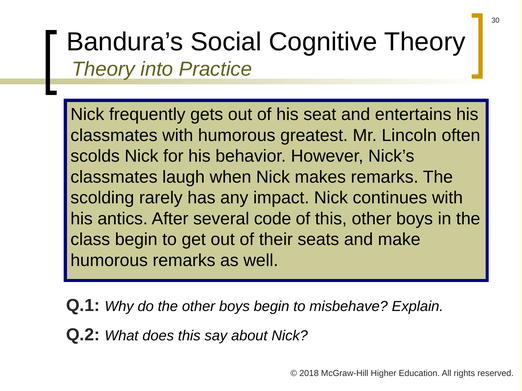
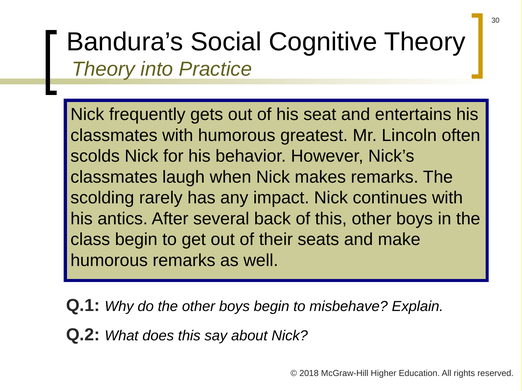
code: code -> back
